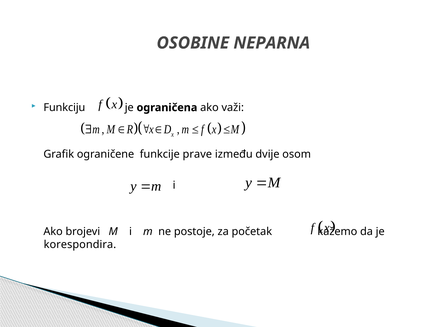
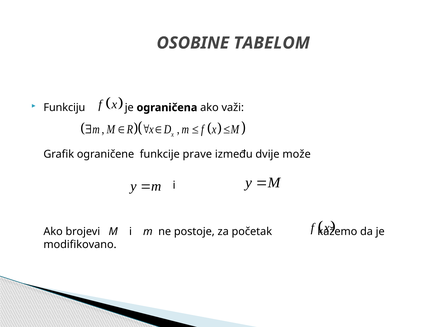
NEPARNA: NEPARNA -> TABELOM
osom: osom -> može
korespondira: korespondira -> modifikovano
